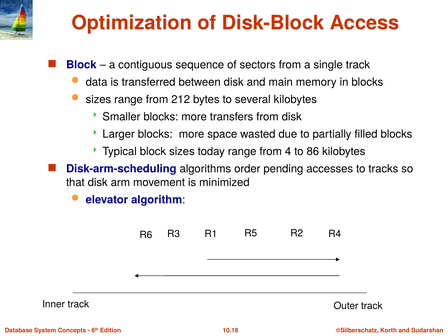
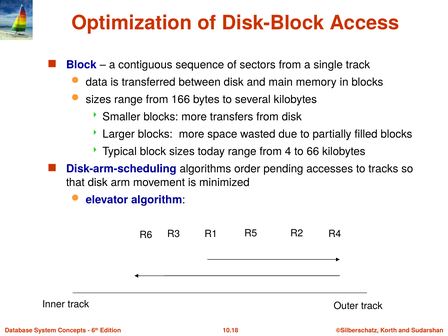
212: 212 -> 166
86: 86 -> 66
